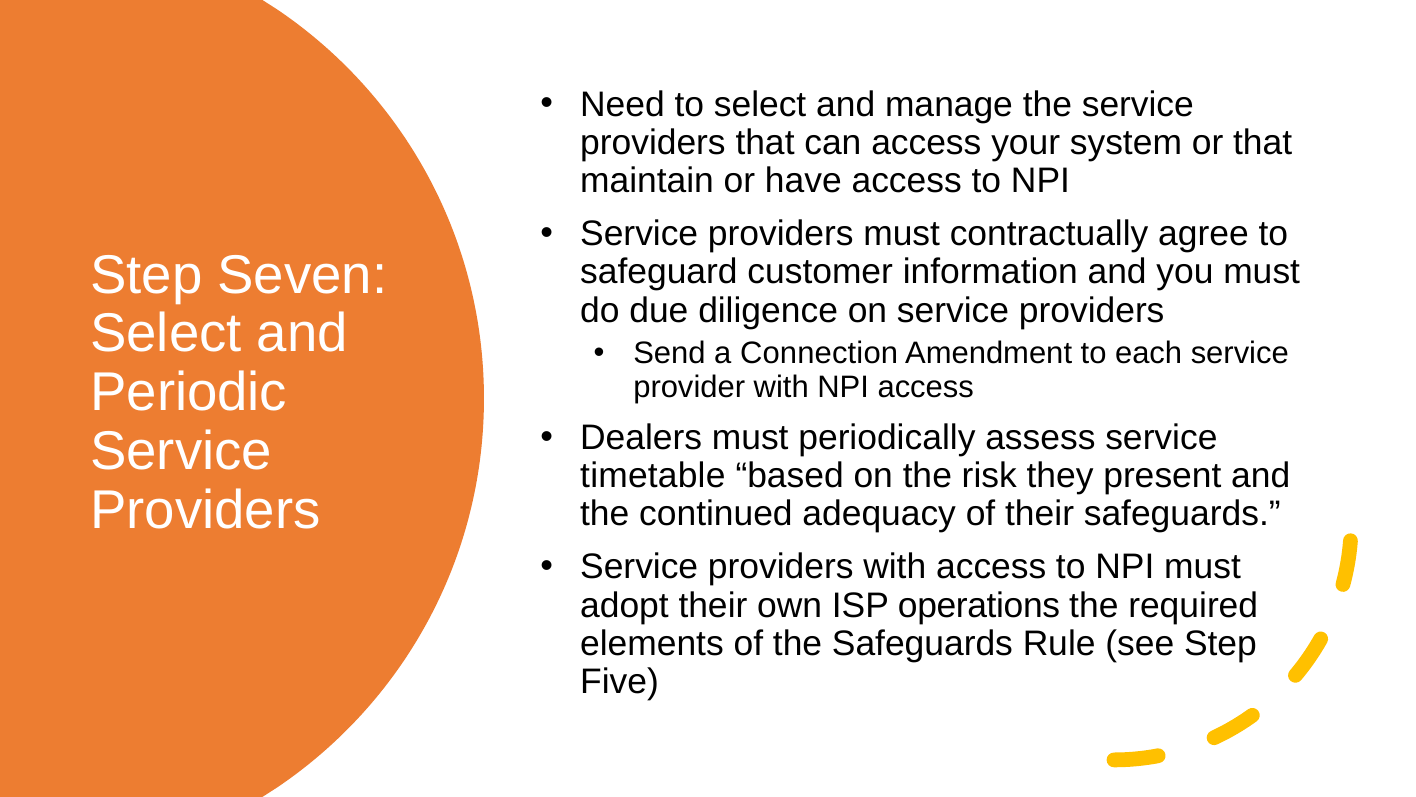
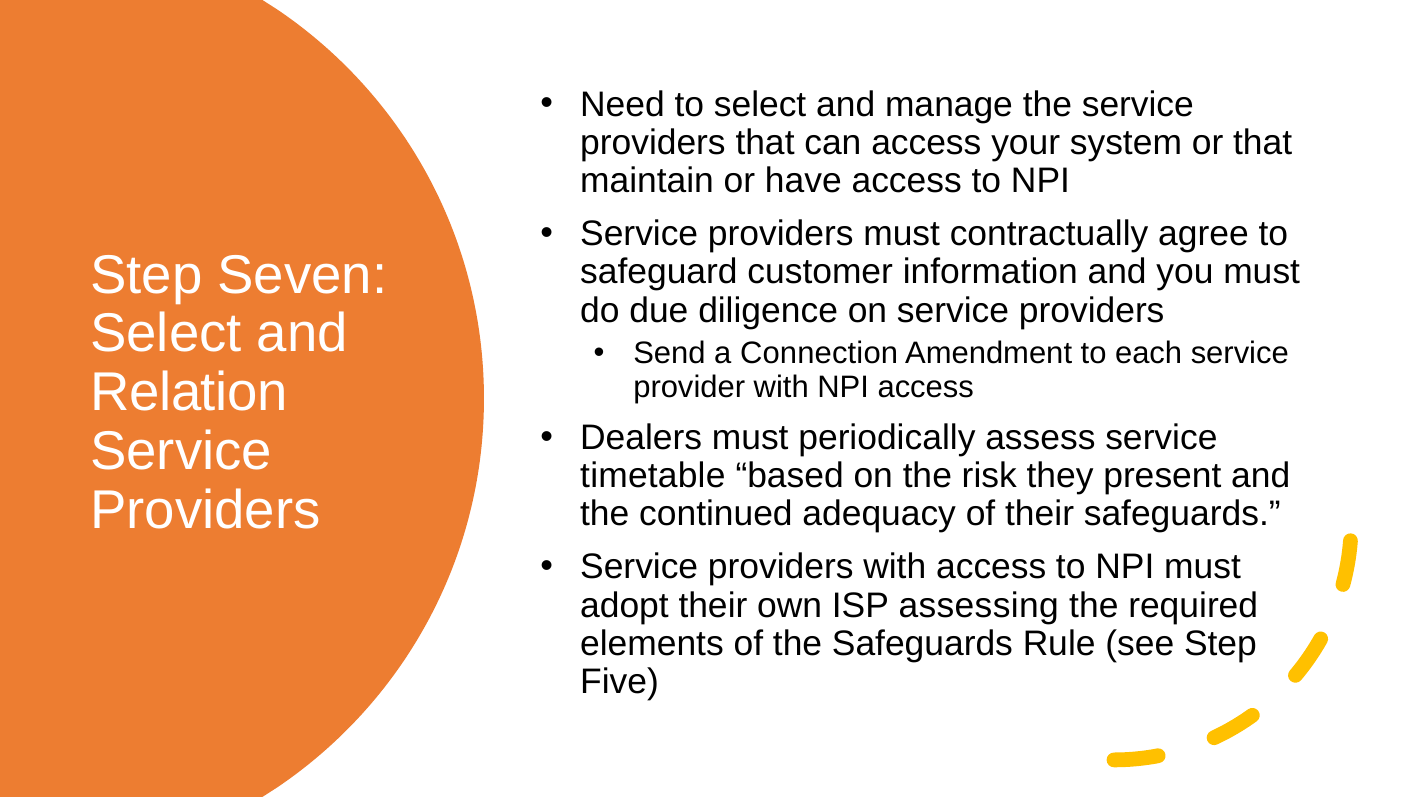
Periodic: Periodic -> Relation
operations: operations -> assessing
